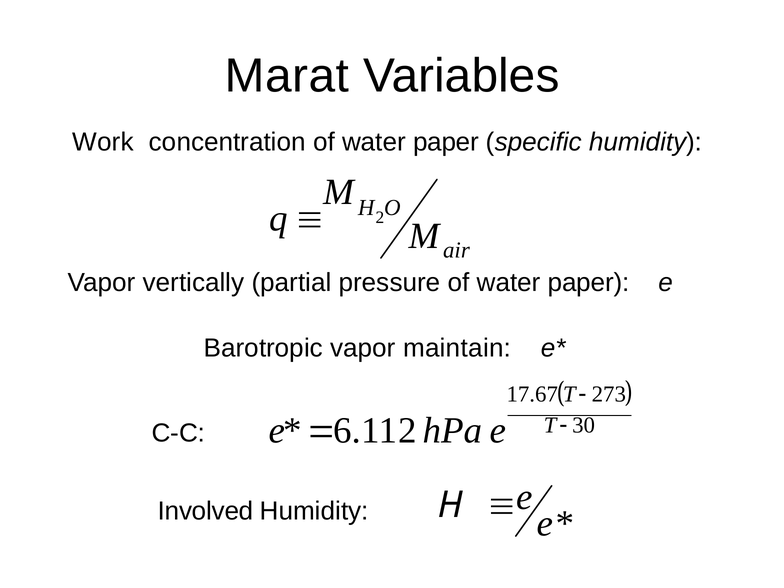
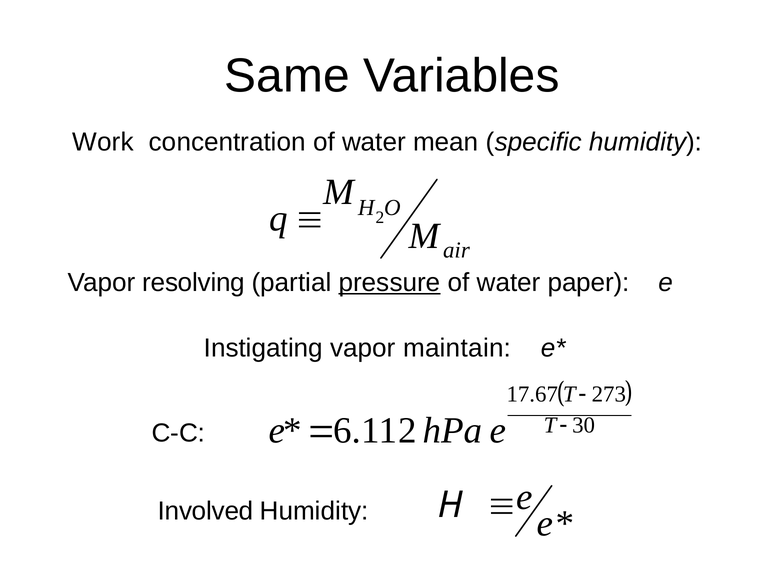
Marat: Marat -> Same
concentration of water paper: paper -> mean
vertically: vertically -> resolving
pressure underline: none -> present
Barotropic: Barotropic -> Instigating
